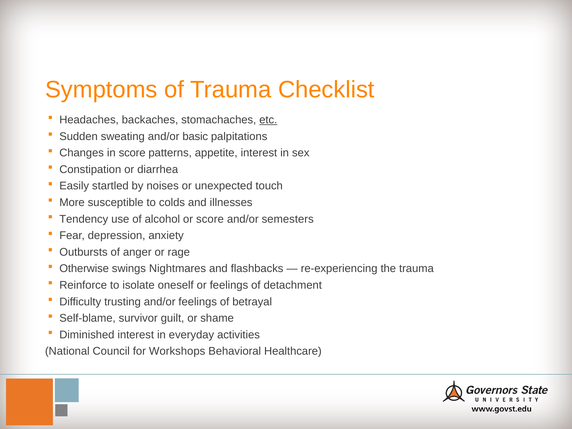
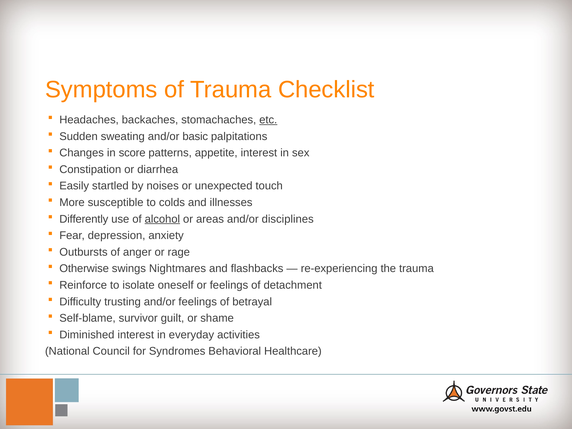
Tendency: Tendency -> Differently
alcohol underline: none -> present
or score: score -> areas
semesters: semesters -> disciplines
Workshops: Workshops -> Syndromes
